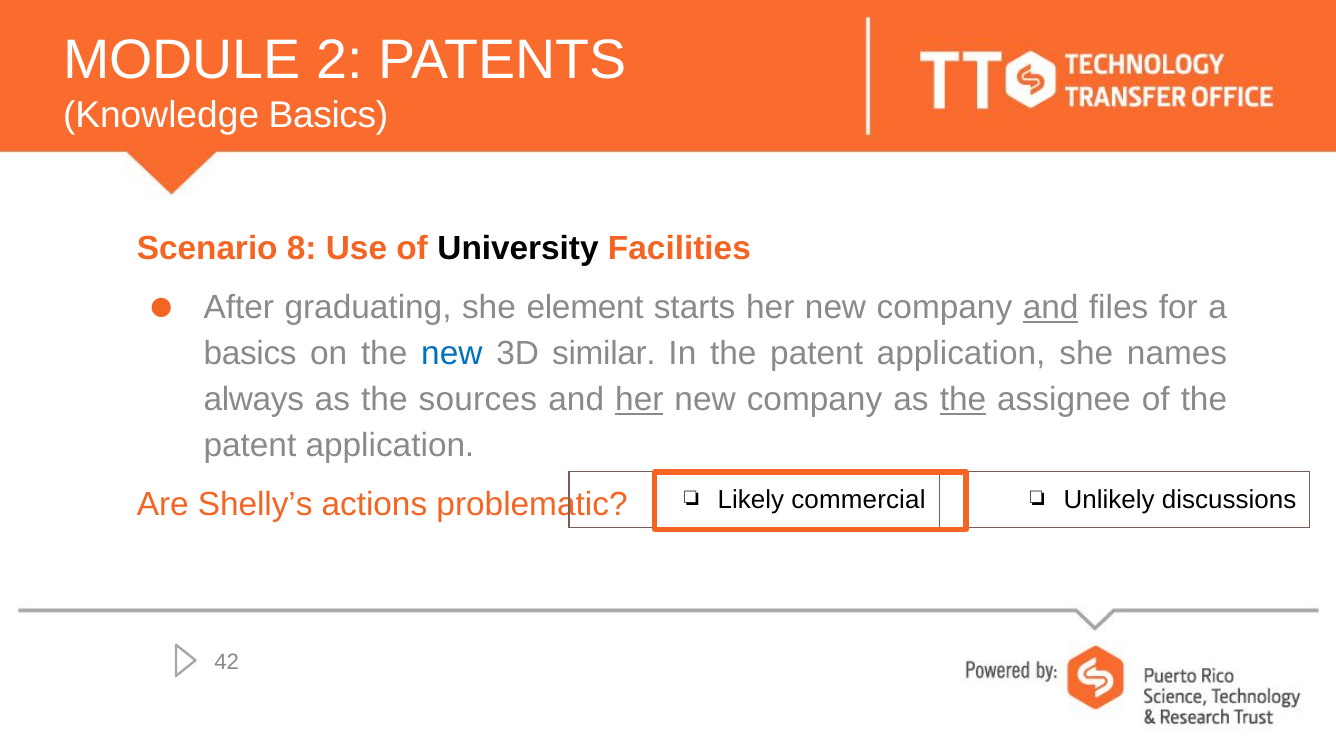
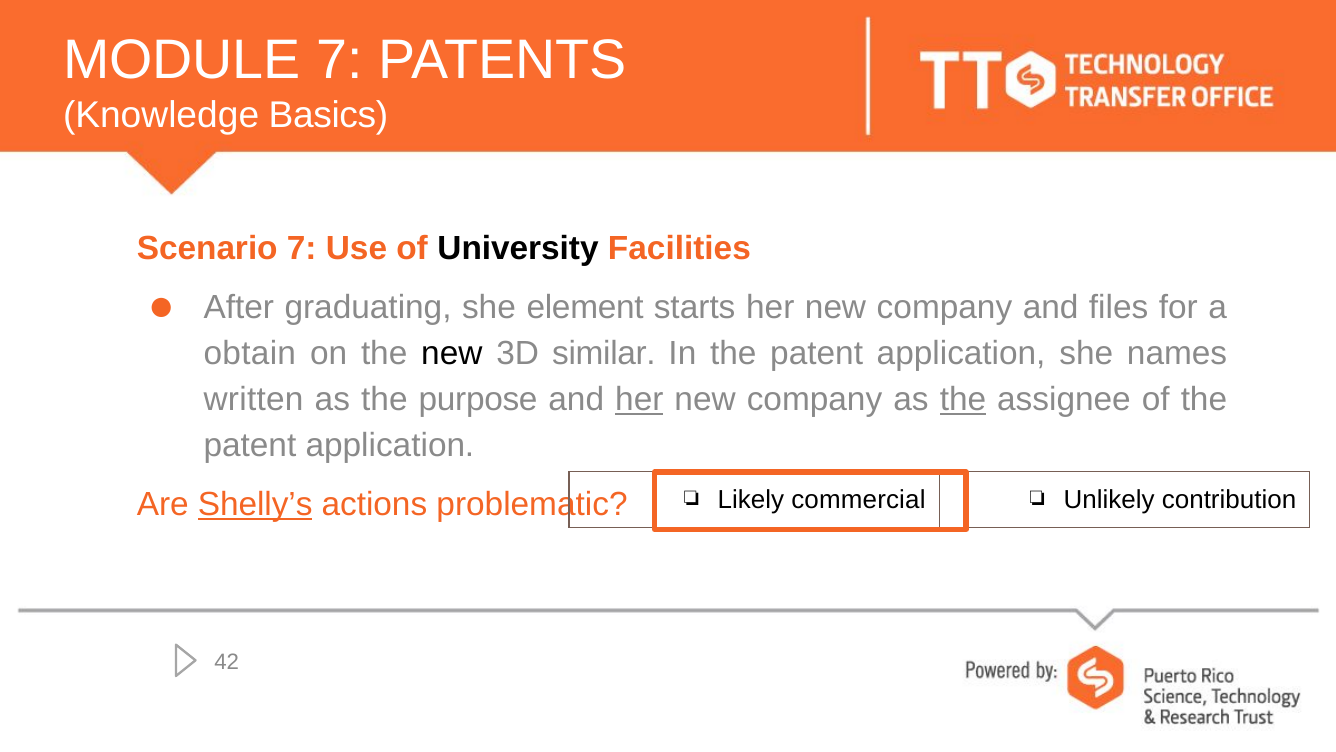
MODULE 2: 2 -> 7
Scenario 8: 8 -> 7
and at (1051, 307) underline: present -> none
basics at (250, 353): basics -> obtain
new at (452, 353) colour: blue -> black
always: always -> written
sources: sources -> purpose
discussions: discussions -> contribution
Shelly’s underline: none -> present
